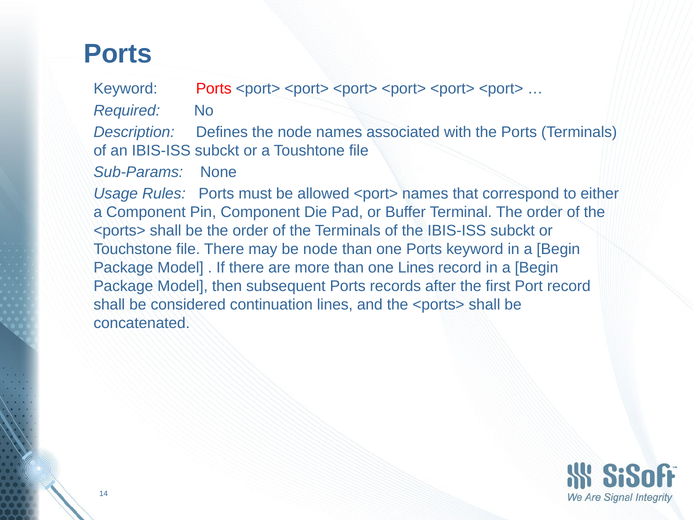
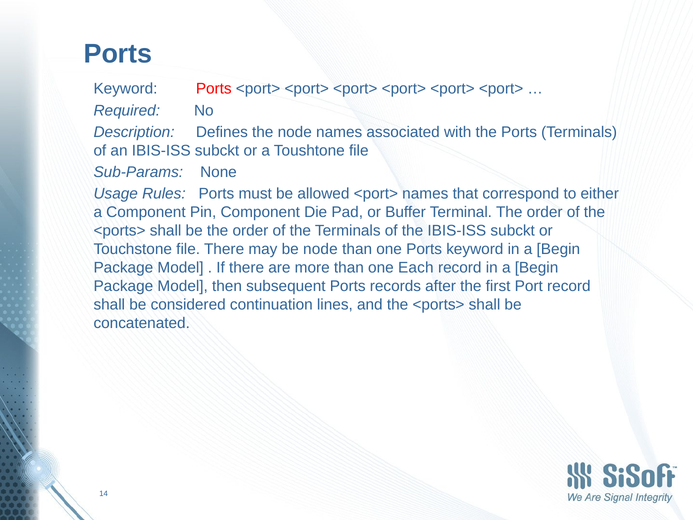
one Lines: Lines -> Each
